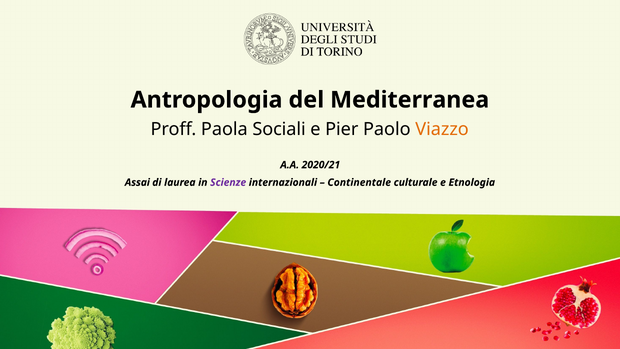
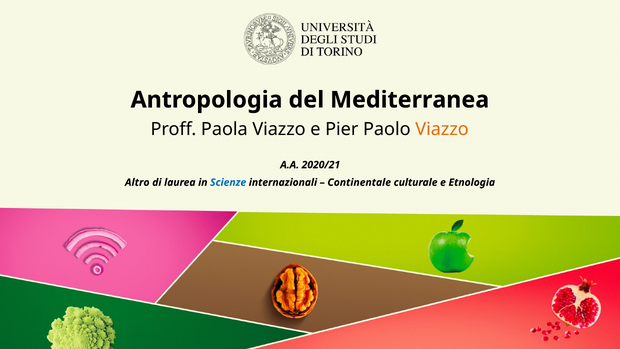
Paola Sociali: Sociali -> Viazzo
Assai: Assai -> Altro
Scienze colour: purple -> blue
